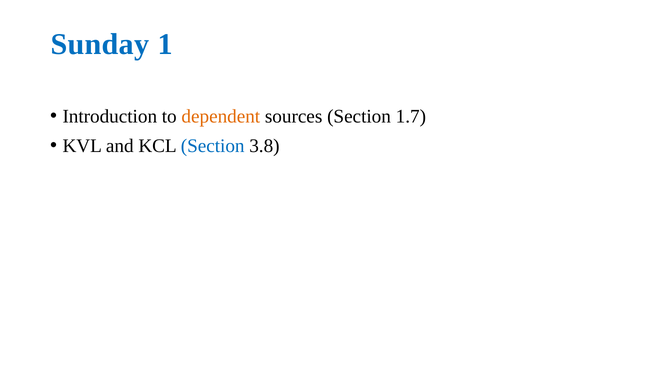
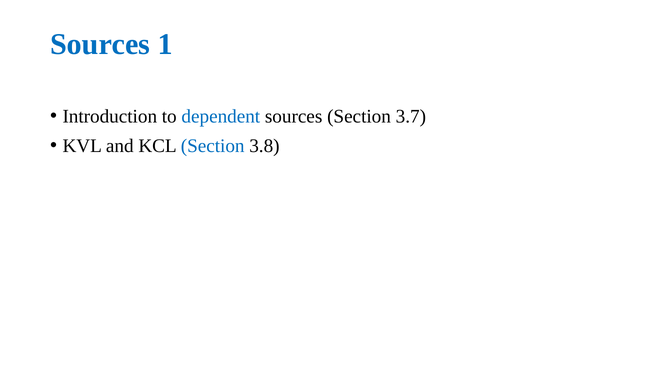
Sunday at (100, 45): Sunday -> Sources
dependent colour: orange -> blue
1.7: 1.7 -> 3.7
